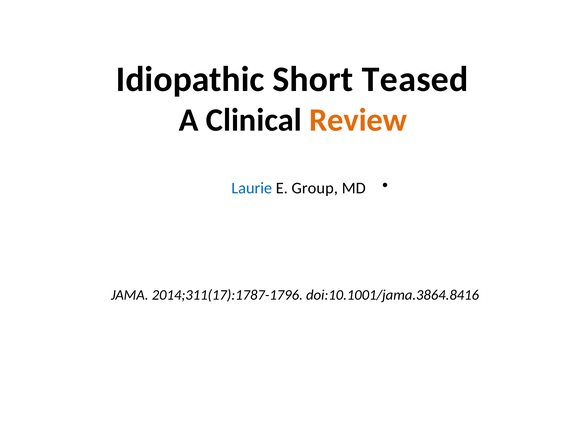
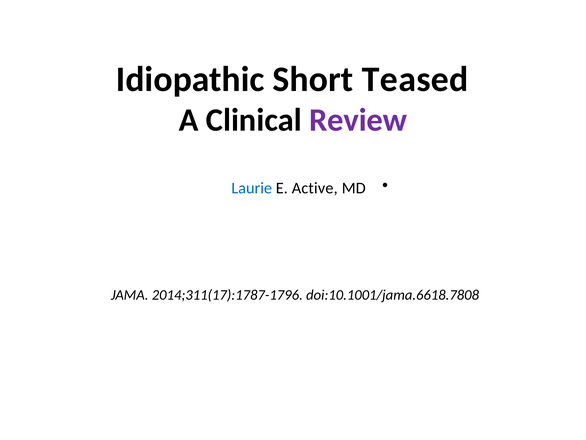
Review colour: orange -> purple
Group: Group -> Active
doi:10.1001/jama.3864.8416: doi:10.1001/jama.3864.8416 -> doi:10.1001/jama.6618.7808
